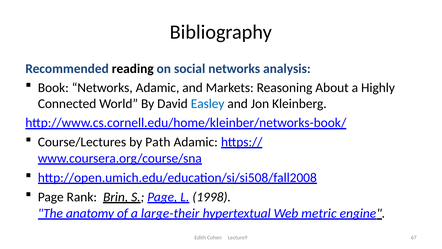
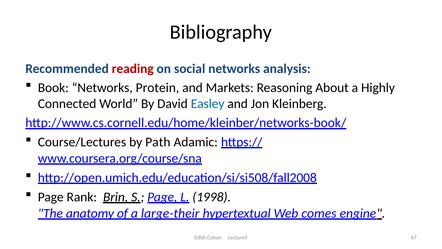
reading colour: black -> red
Networks Adamic: Adamic -> Protein
metric: metric -> comes
